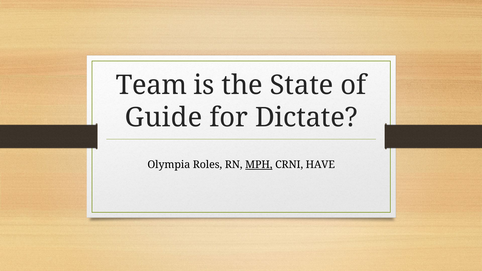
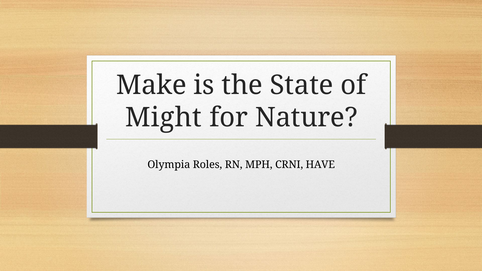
Team: Team -> Make
Guide: Guide -> Might
Dictate: Dictate -> Nature
MPH underline: present -> none
